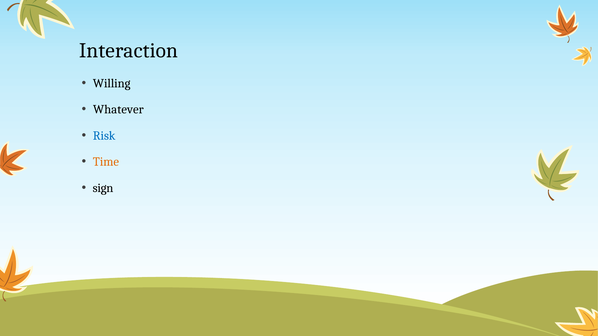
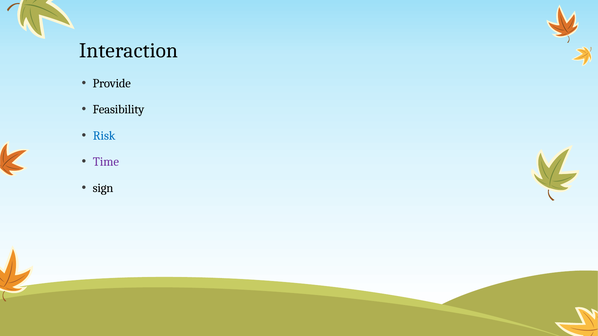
Willing: Willing -> Provide
Whatever: Whatever -> Feasibility
Time colour: orange -> purple
